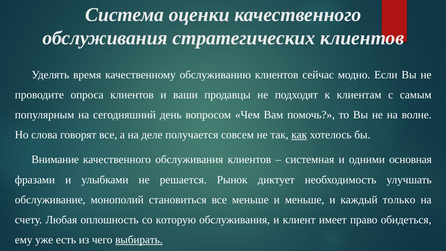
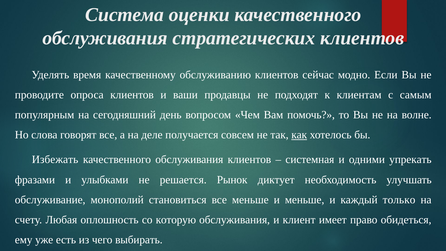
Внимание: Внимание -> Избежать
основная: основная -> упрекать
выбирать underline: present -> none
